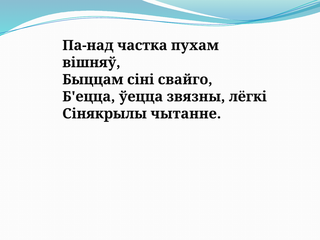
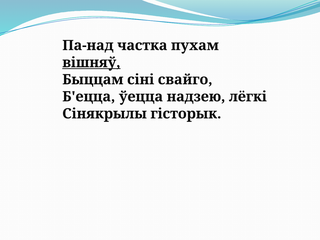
вішняў underline: none -> present
звязны: звязны -> надзею
чытанне: чытанне -> гісторык
